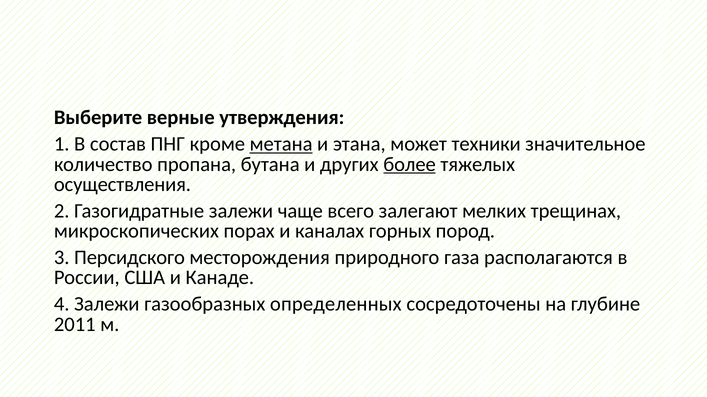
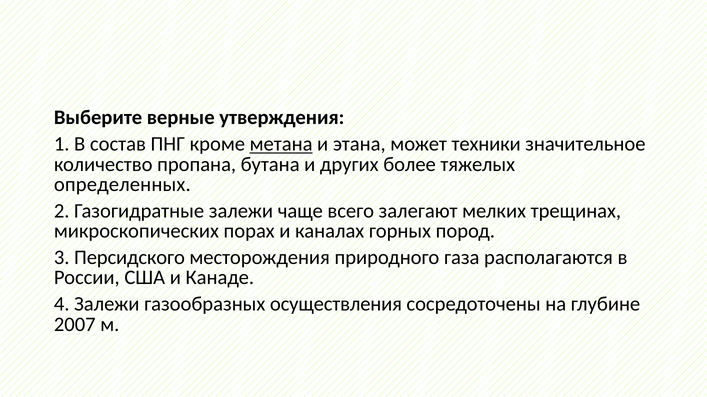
более underline: present -> none
осуществления: осуществления -> определенных
определенных: определенных -> осуществления
2011: 2011 -> 2007
